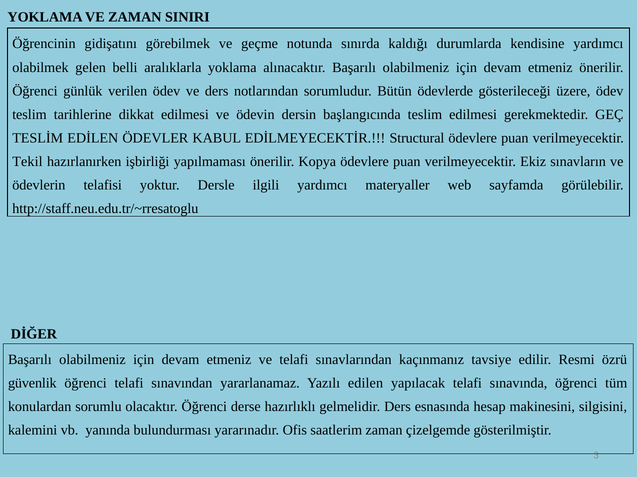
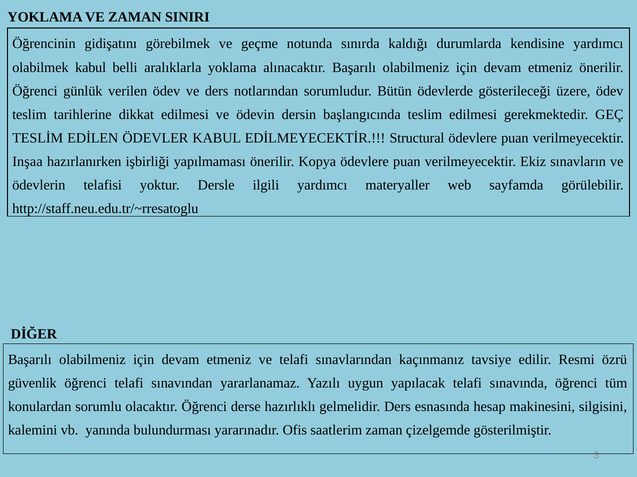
olabilmek gelen: gelen -> kabul
Tekil: Tekil -> Inşaa
edilen: edilen -> uygun
